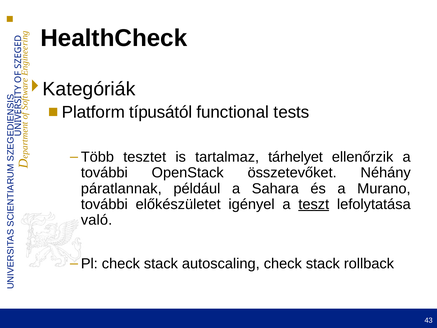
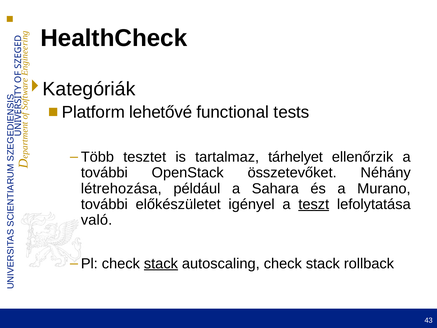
típusától: típusától -> lehetővé
páratlannak: páratlannak -> létrehozása
stack at (161, 263) underline: none -> present
